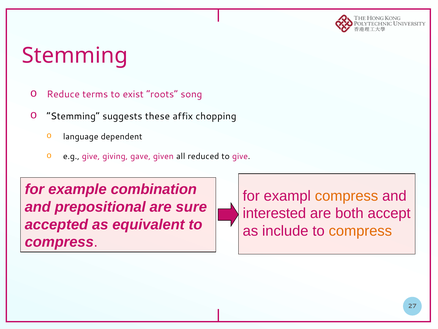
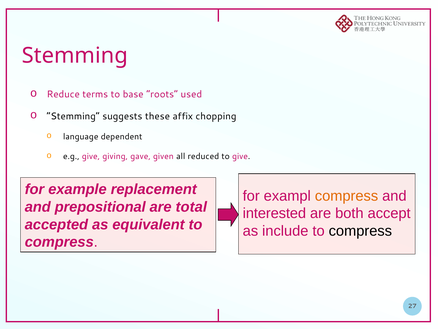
exist: exist -> base
song: song -> used
combination: combination -> replacement
sure: sure -> total
compress at (360, 231) colour: orange -> black
